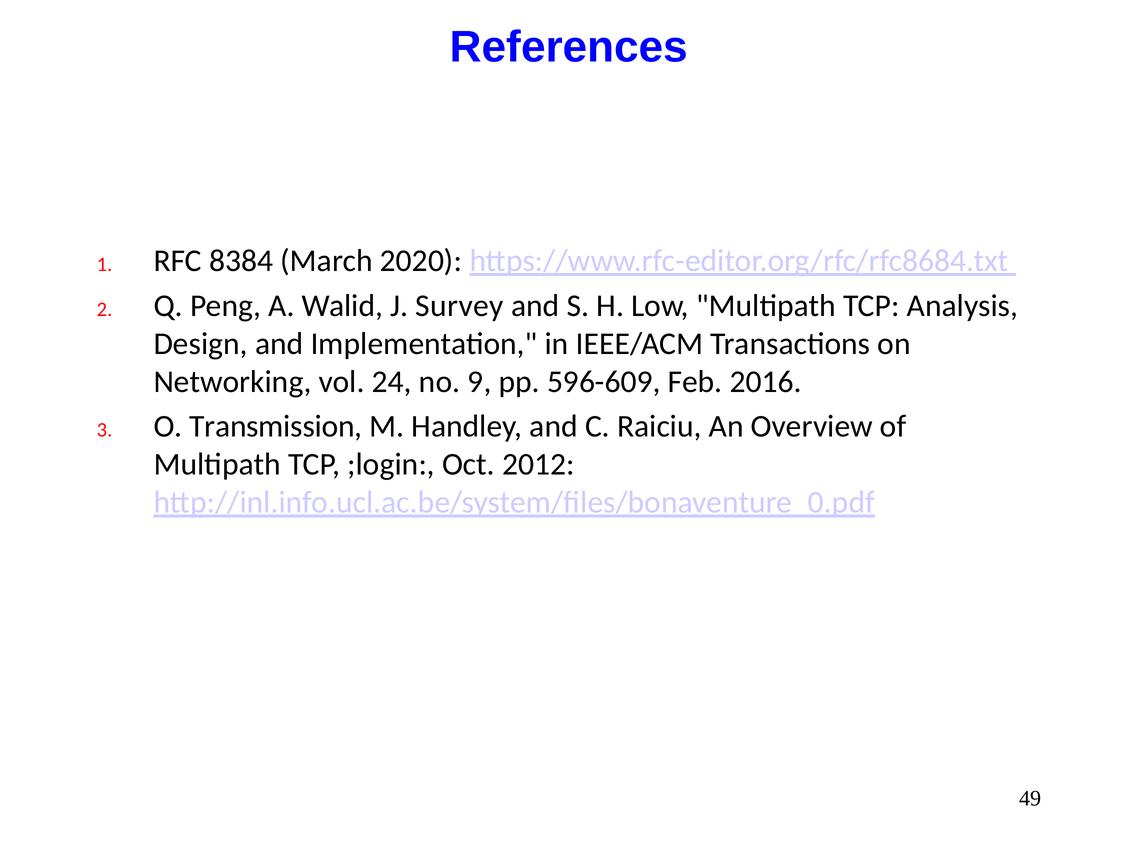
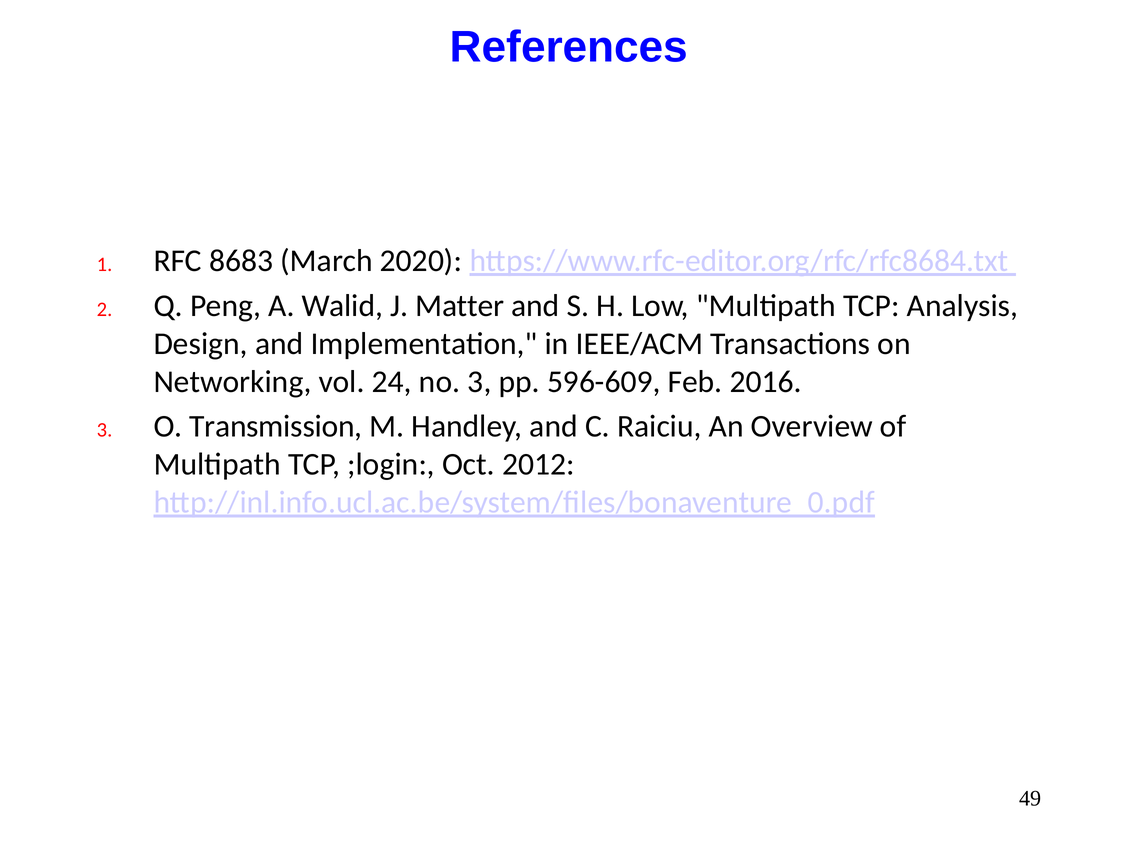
8384: 8384 -> 8683
Survey: Survey -> Matter
no 9: 9 -> 3
